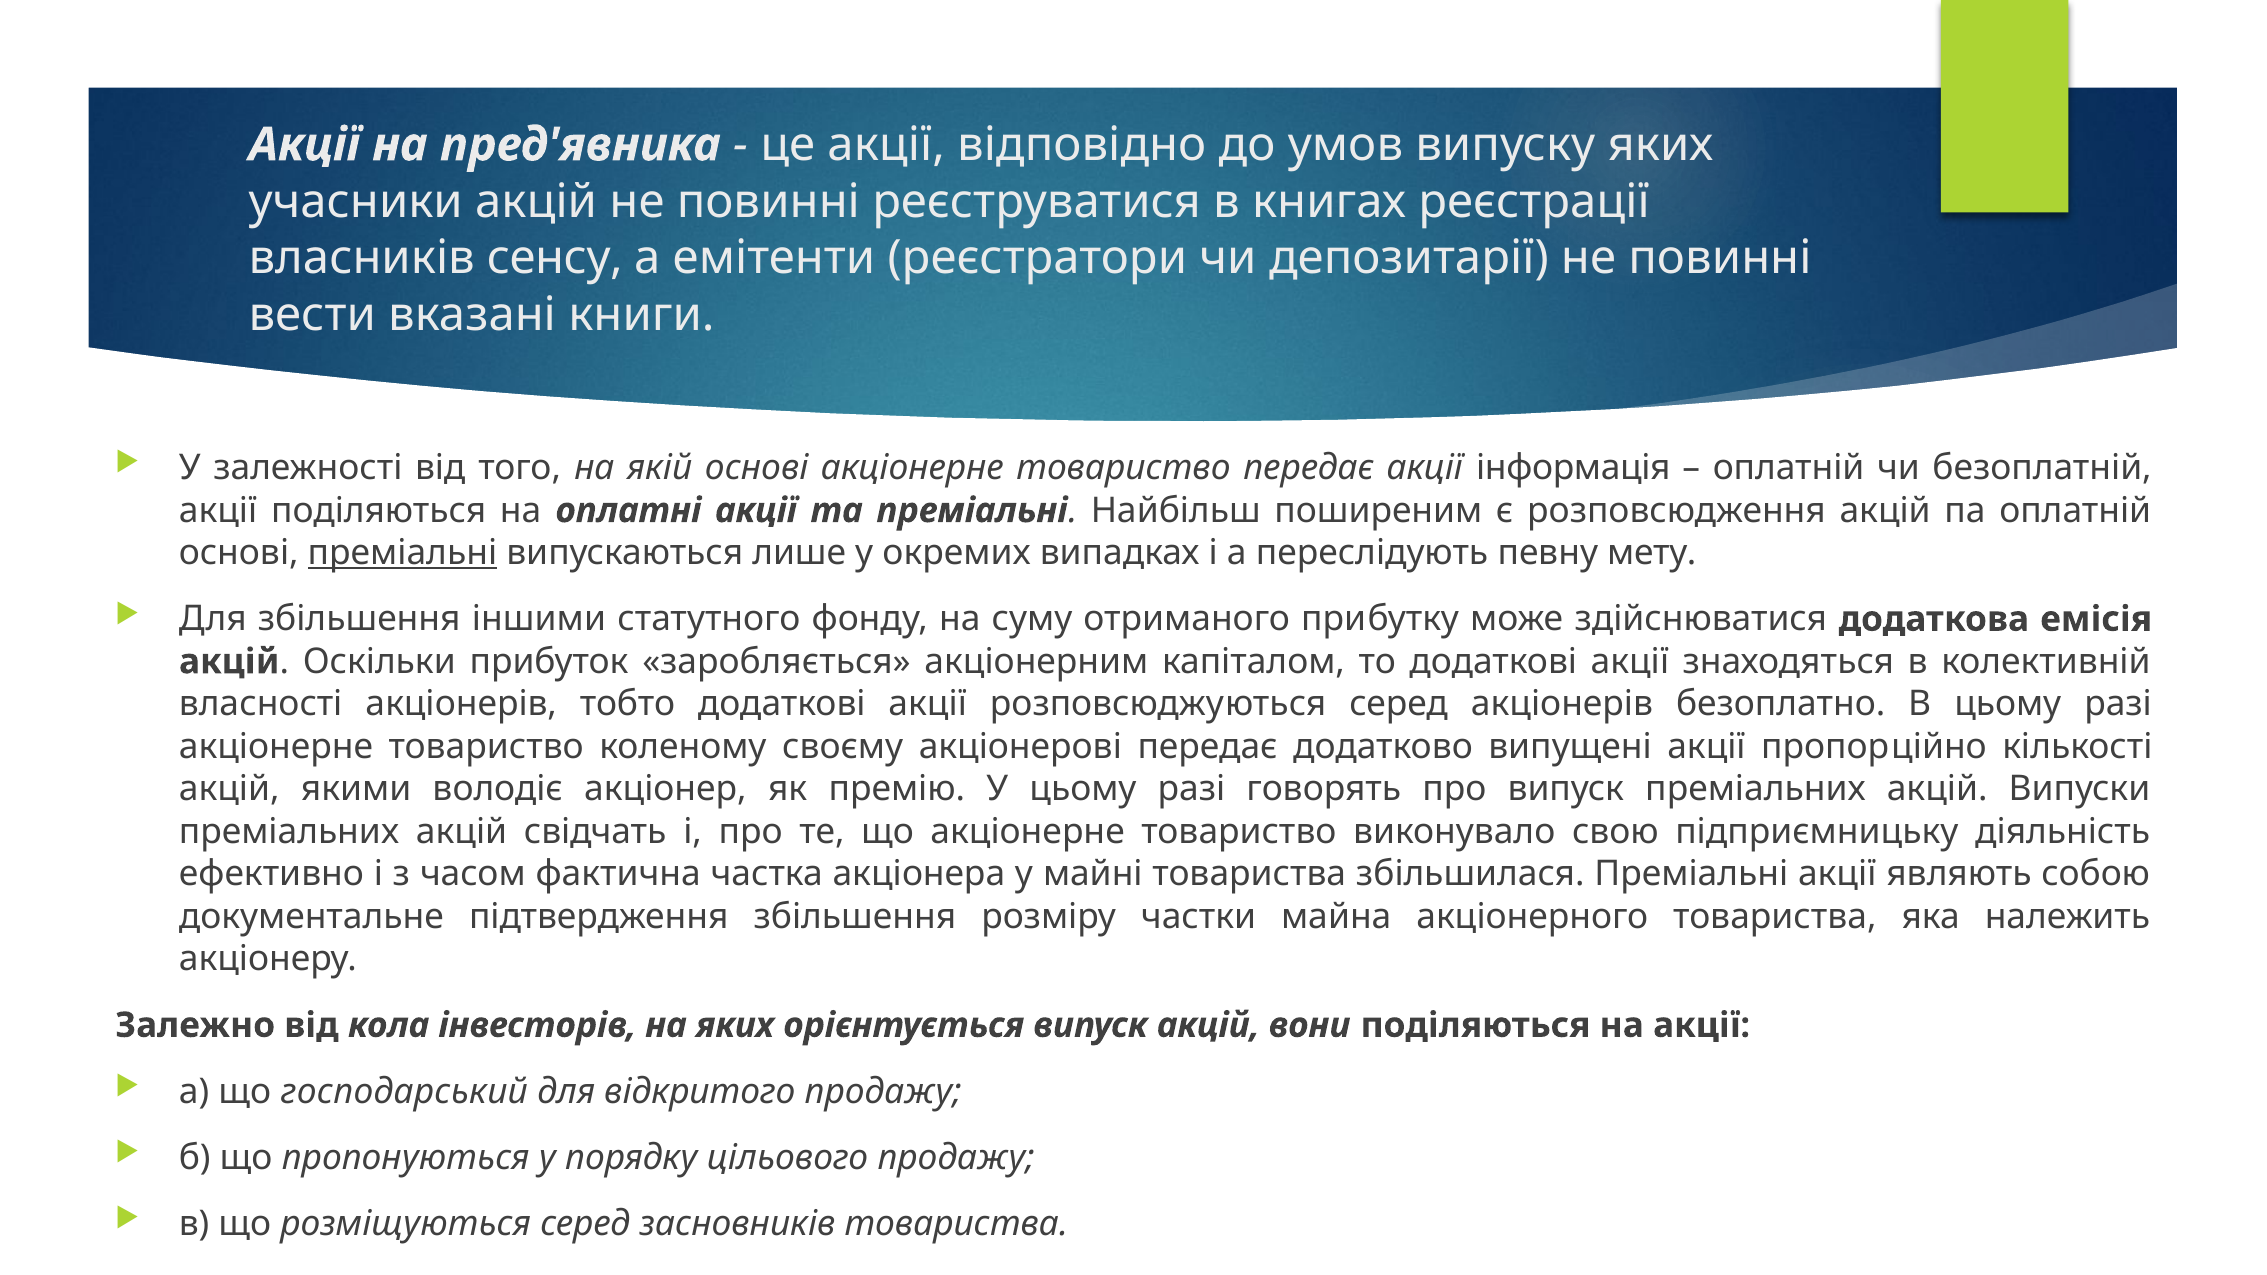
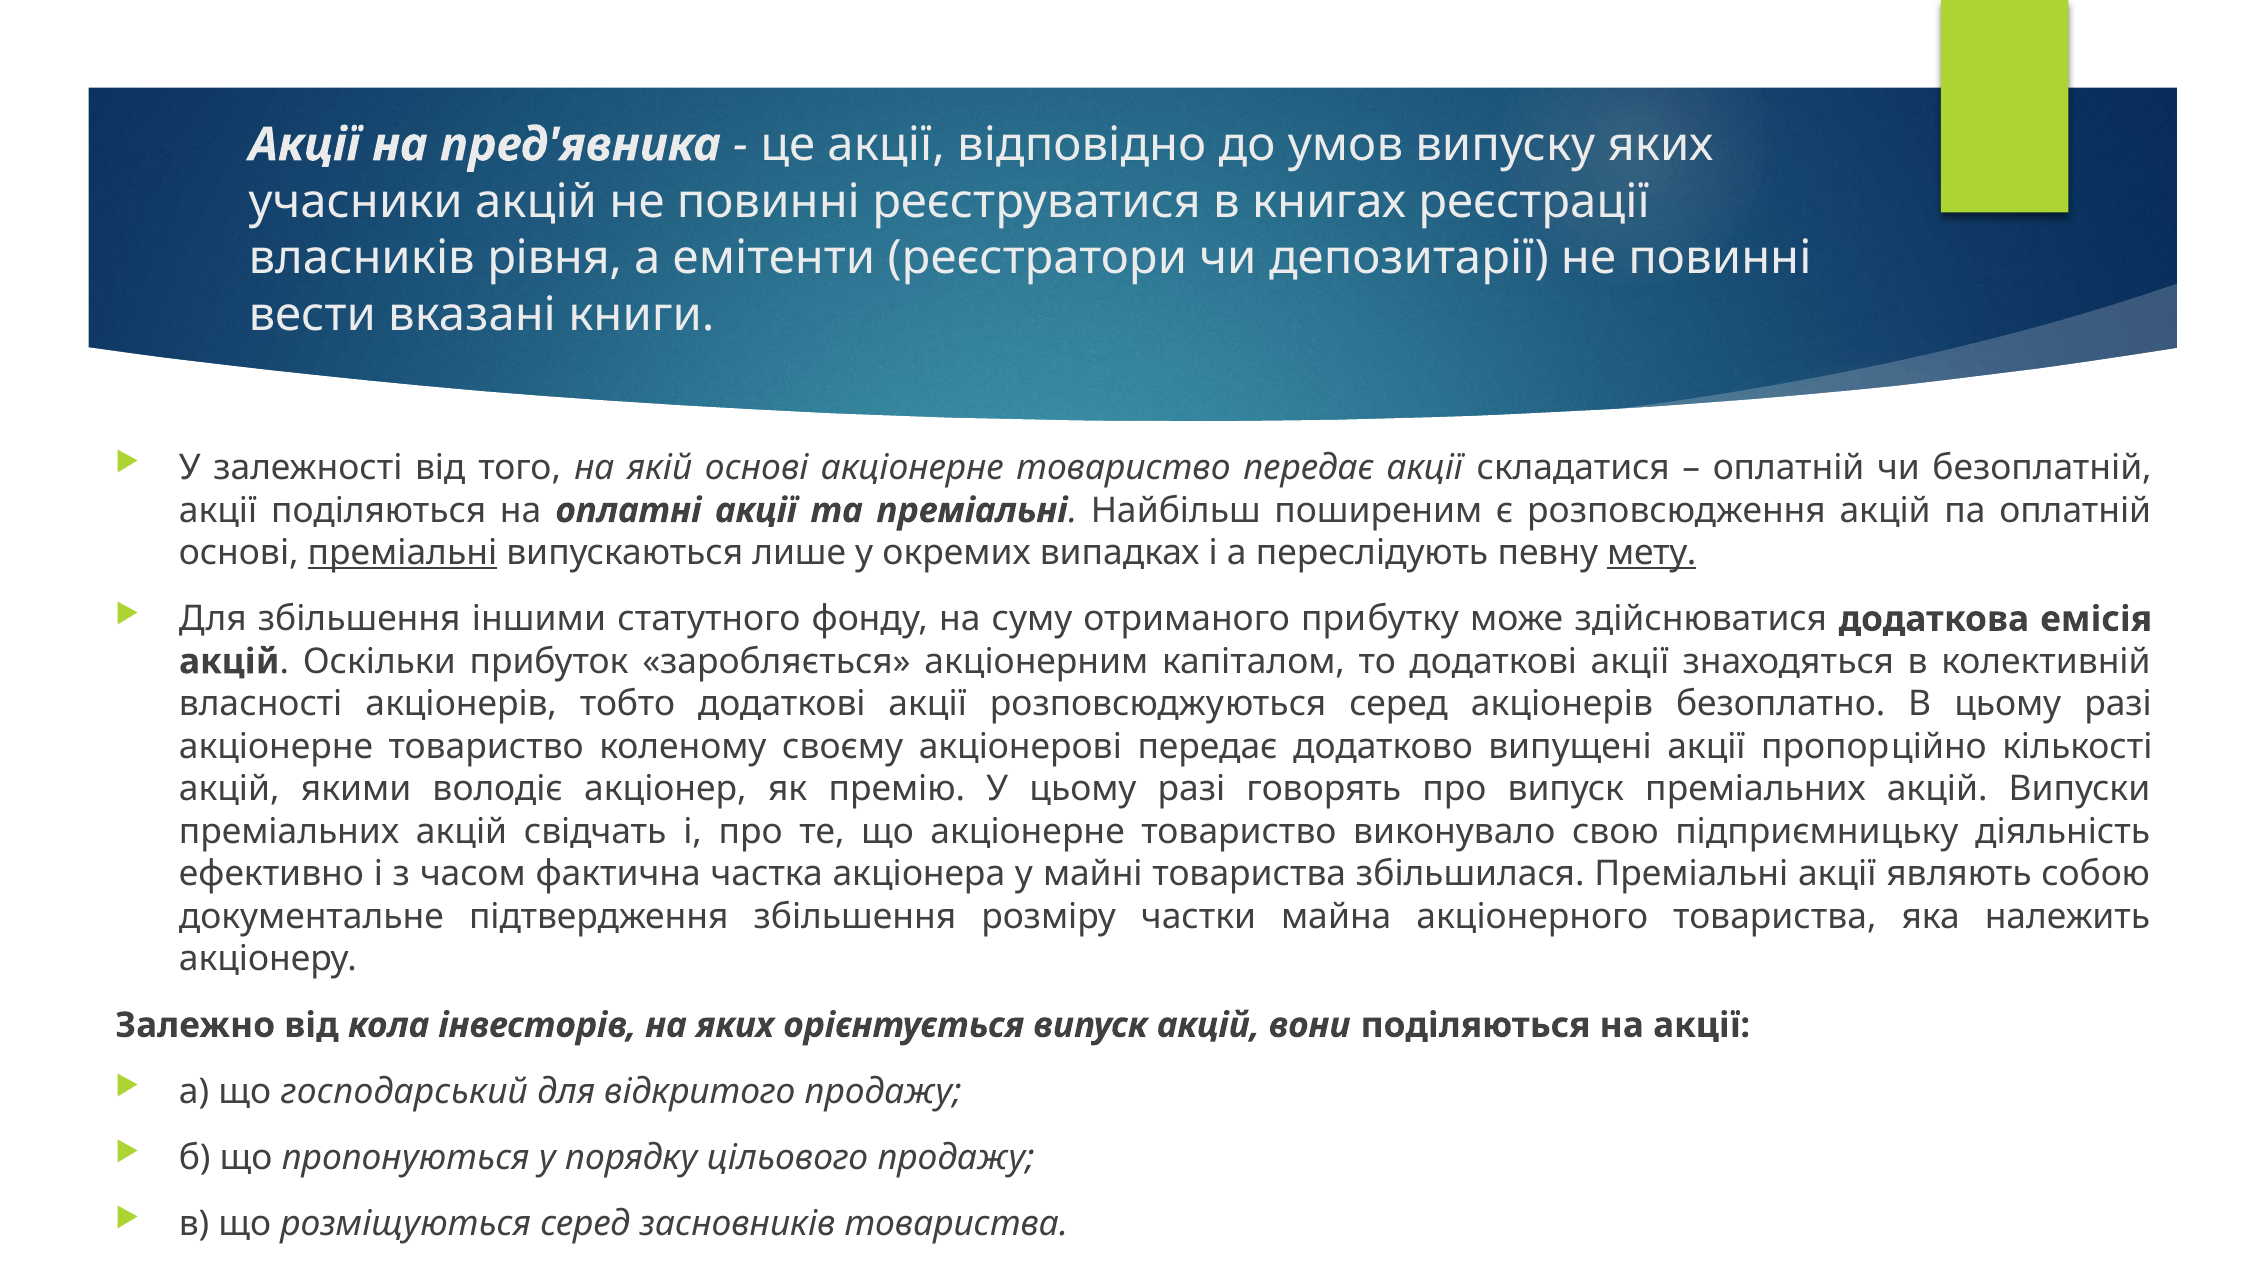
сенсу: сенсу -> рівня
інформація: інформація -> складатися
мету underline: none -> present
